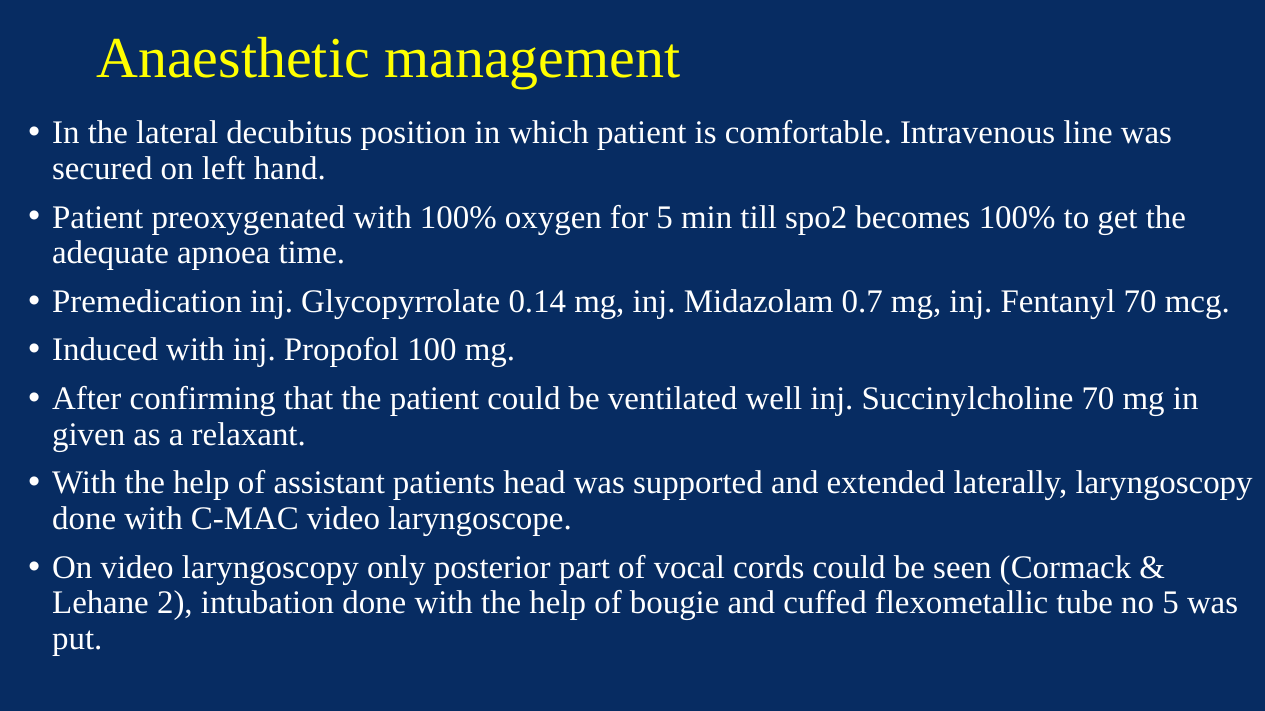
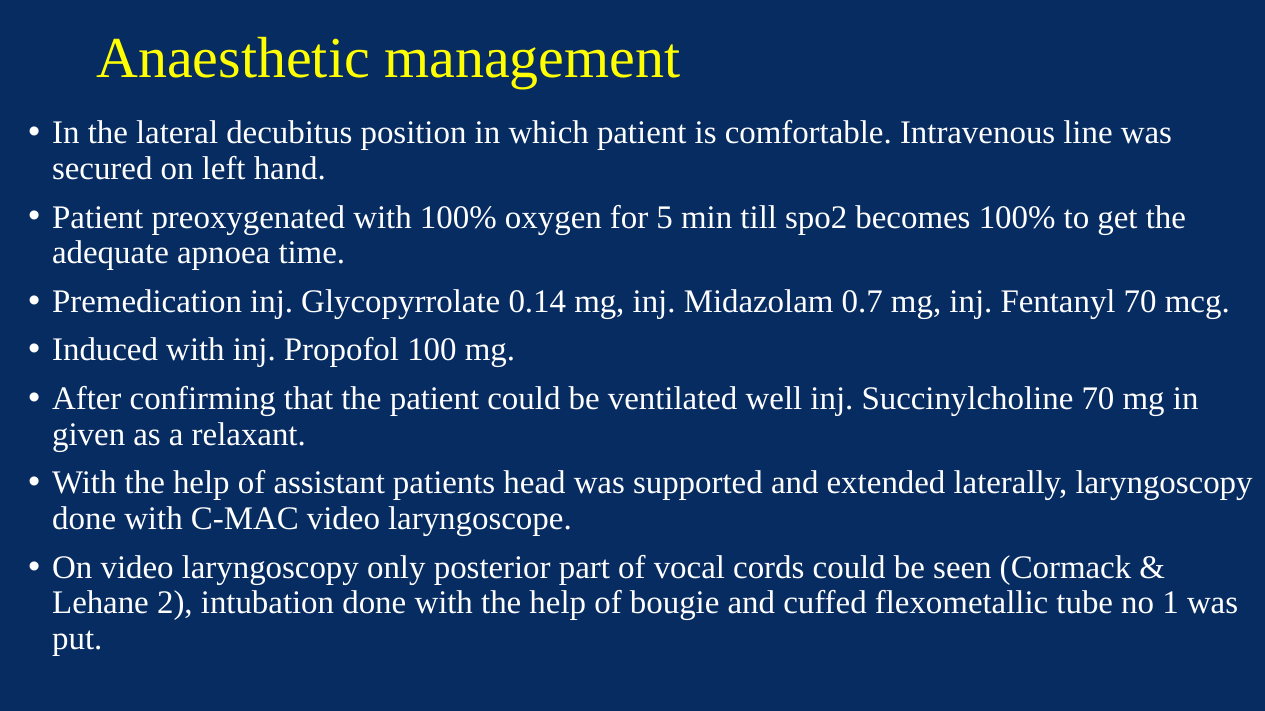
no 5: 5 -> 1
